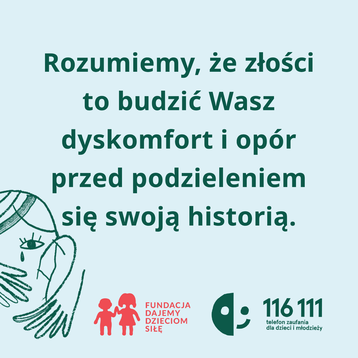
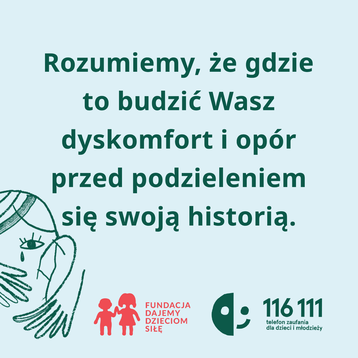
złości: złości -> gdzie
